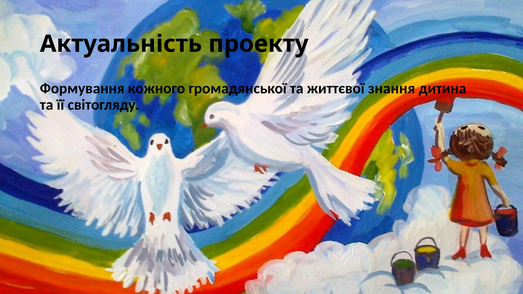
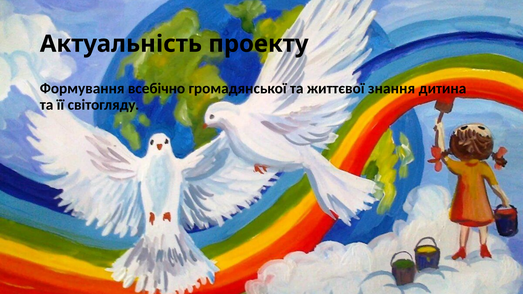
кожного: кожного -> всебічно
